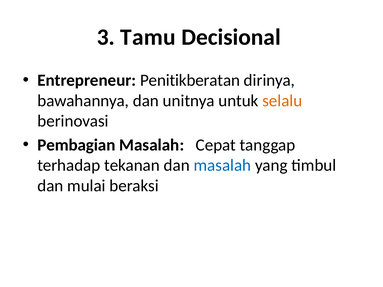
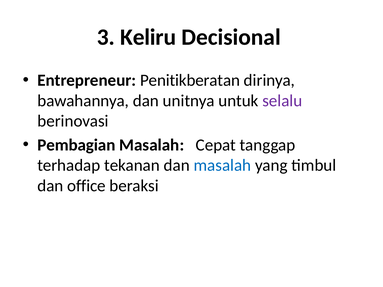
Tamu: Tamu -> Keliru
selalu colour: orange -> purple
mulai: mulai -> office
